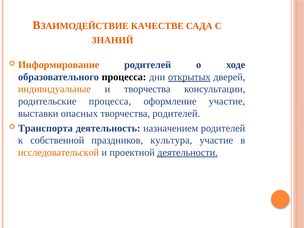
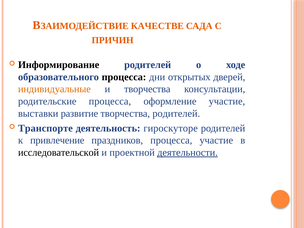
ЗНАНИЙ: ЗНАНИЙ -> ПРИЧИН
Информирование colour: orange -> black
открытых underline: present -> none
опасных: опасных -> развитие
Транспорта: Транспорта -> Транспорте
назначением: назначением -> гироскуторе
собственной: собственной -> привлечение
праздников культура: культура -> процесса
исследовательской colour: orange -> black
